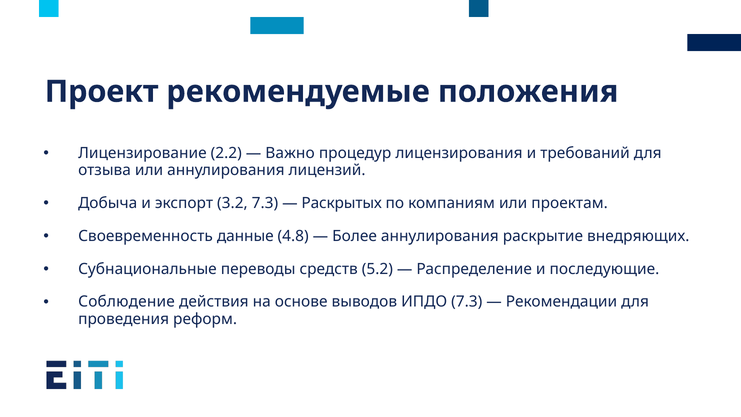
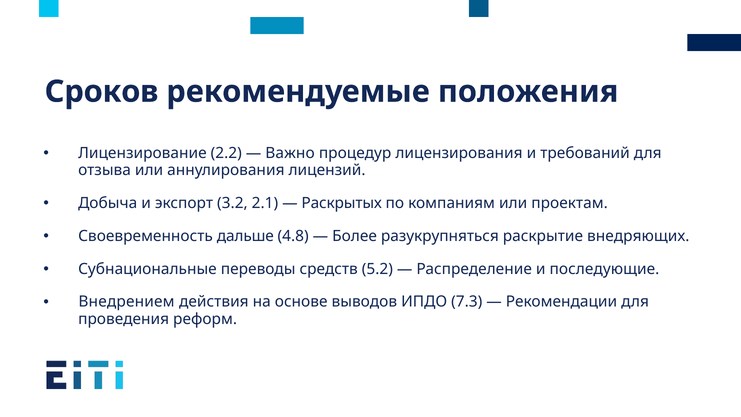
Проект: Проект -> Сроков
3.2 7.3: 7.3 -> 2.1
данные: данные -> дальше
Более аннулирования: аннулирования -> разукрупняться
Соблюдение: Соблюдение -> Внедрением
